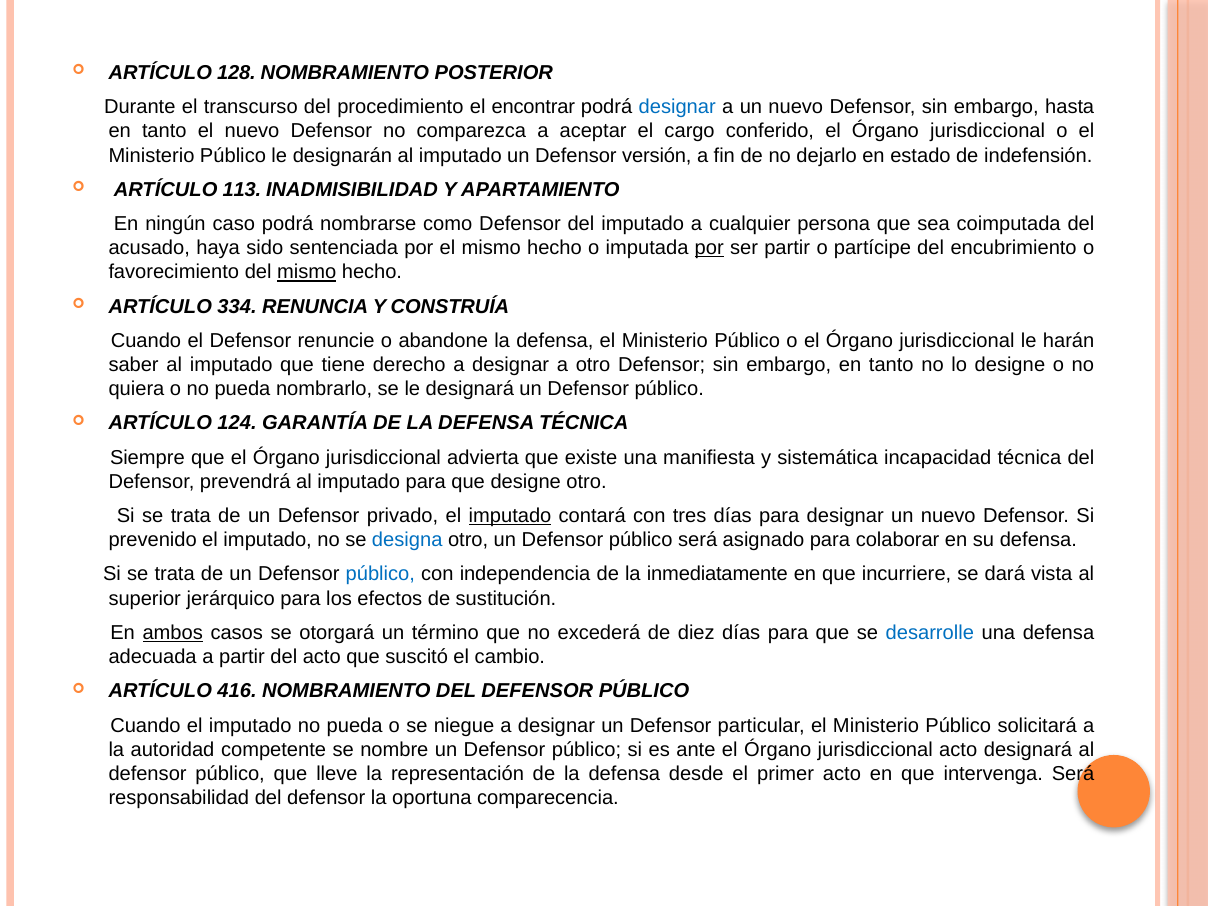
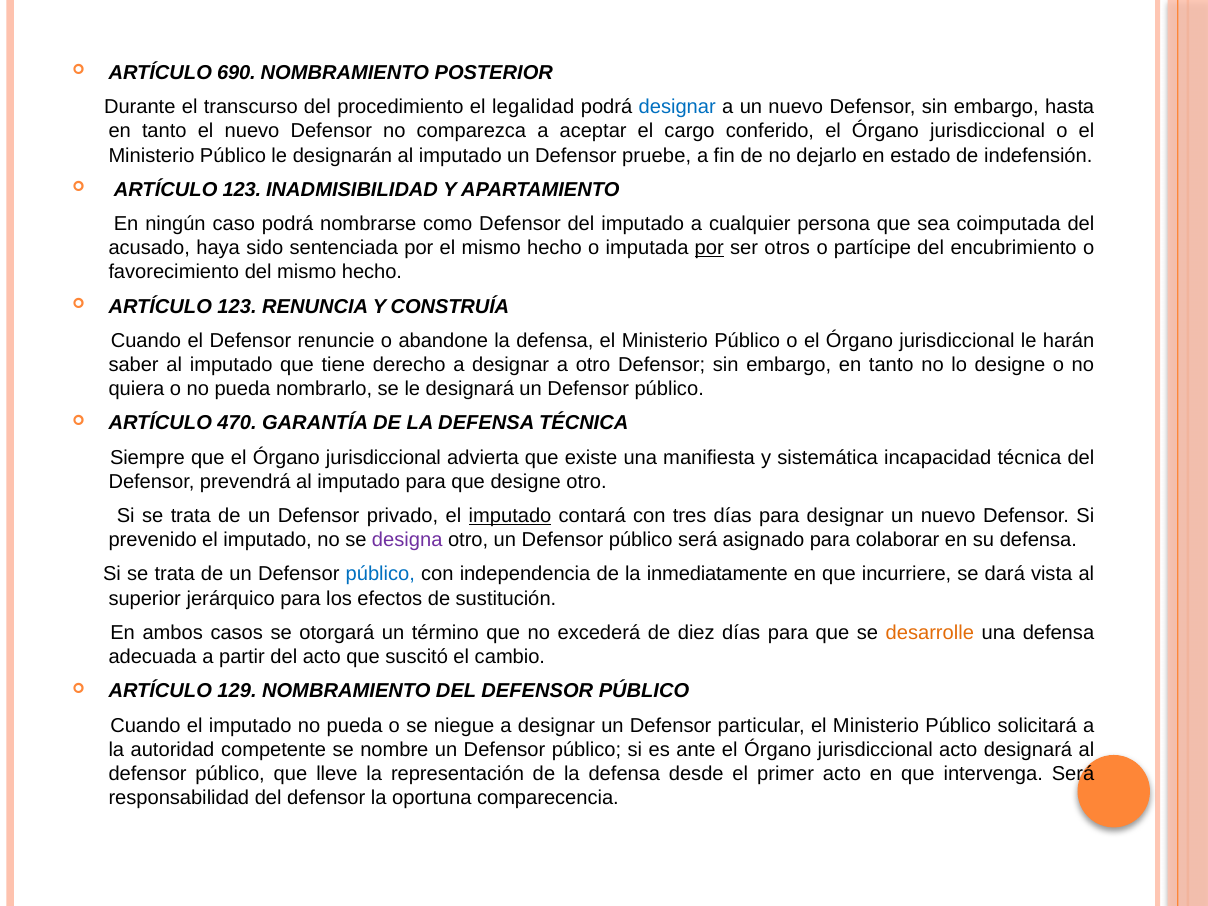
128: 128 -> 690
encontrar: encontrar -> legalidad
versión: versión -> pruebe
113 at (242, 190): 113 -> 123
ser partir: partir -> otros
mismo at (307, 272) underline: present -> none
334 at (237, 306): 334 -> 123
124: 124 -> 470
designa colour: blue -> purple
ambos underline: present -> none
desarrolle colour: blue -> orange
416: 416 -> 129
